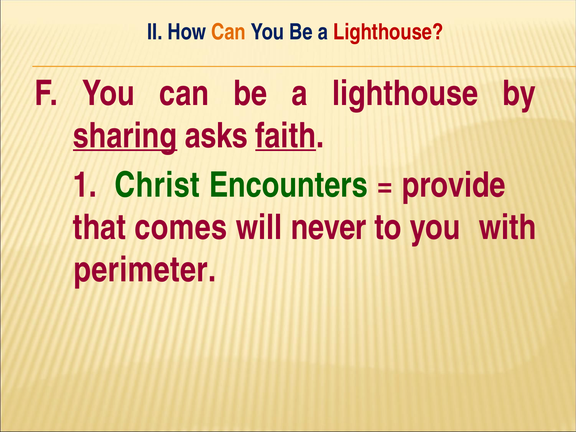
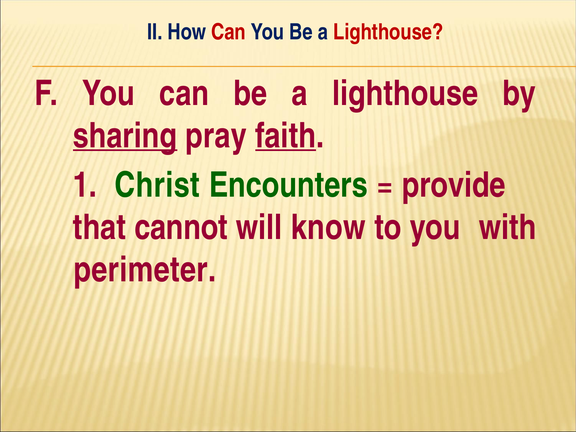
Can at (228, 32) colour: orange -> red
asks: asks -> pray
comes: comes -> cannot
never: never -> know
